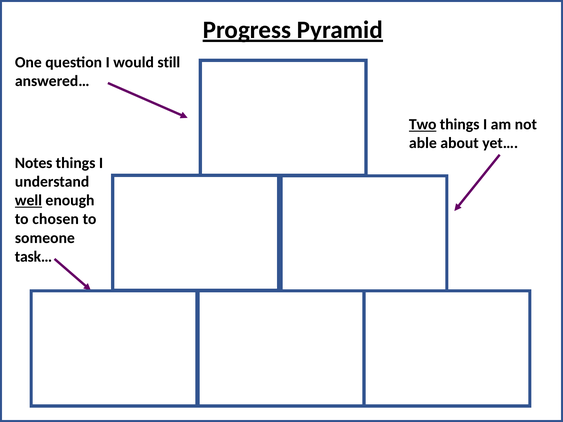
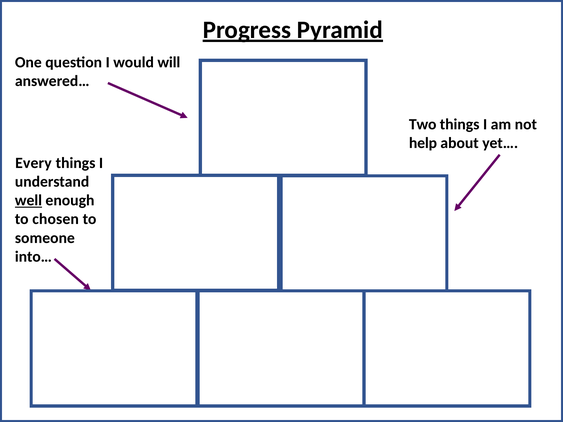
still: still -> will
Two underline: present -> none
able: able -> help
Notes: Notes -> Every
task…: task… -> into…
